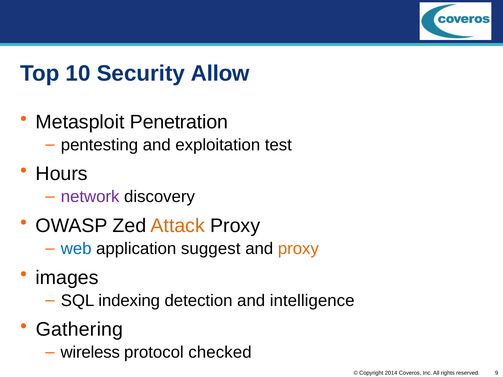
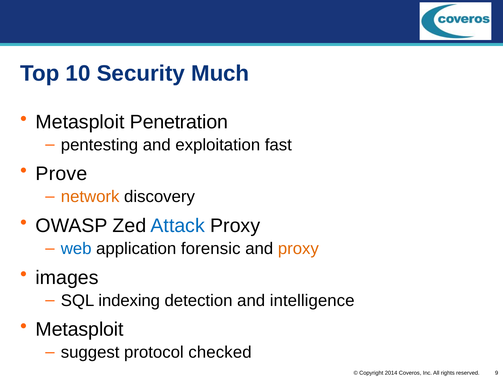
Allow: Allow -> Much
test: test -> fast
Hours: Hours -> Prove
network colour: purple -> orange
Attack colour: orange -> blue
suggest: suggest -> forensic
Gathering at (79, 330): Gathering -> Metasploit
wireless: wireless -> suggest
